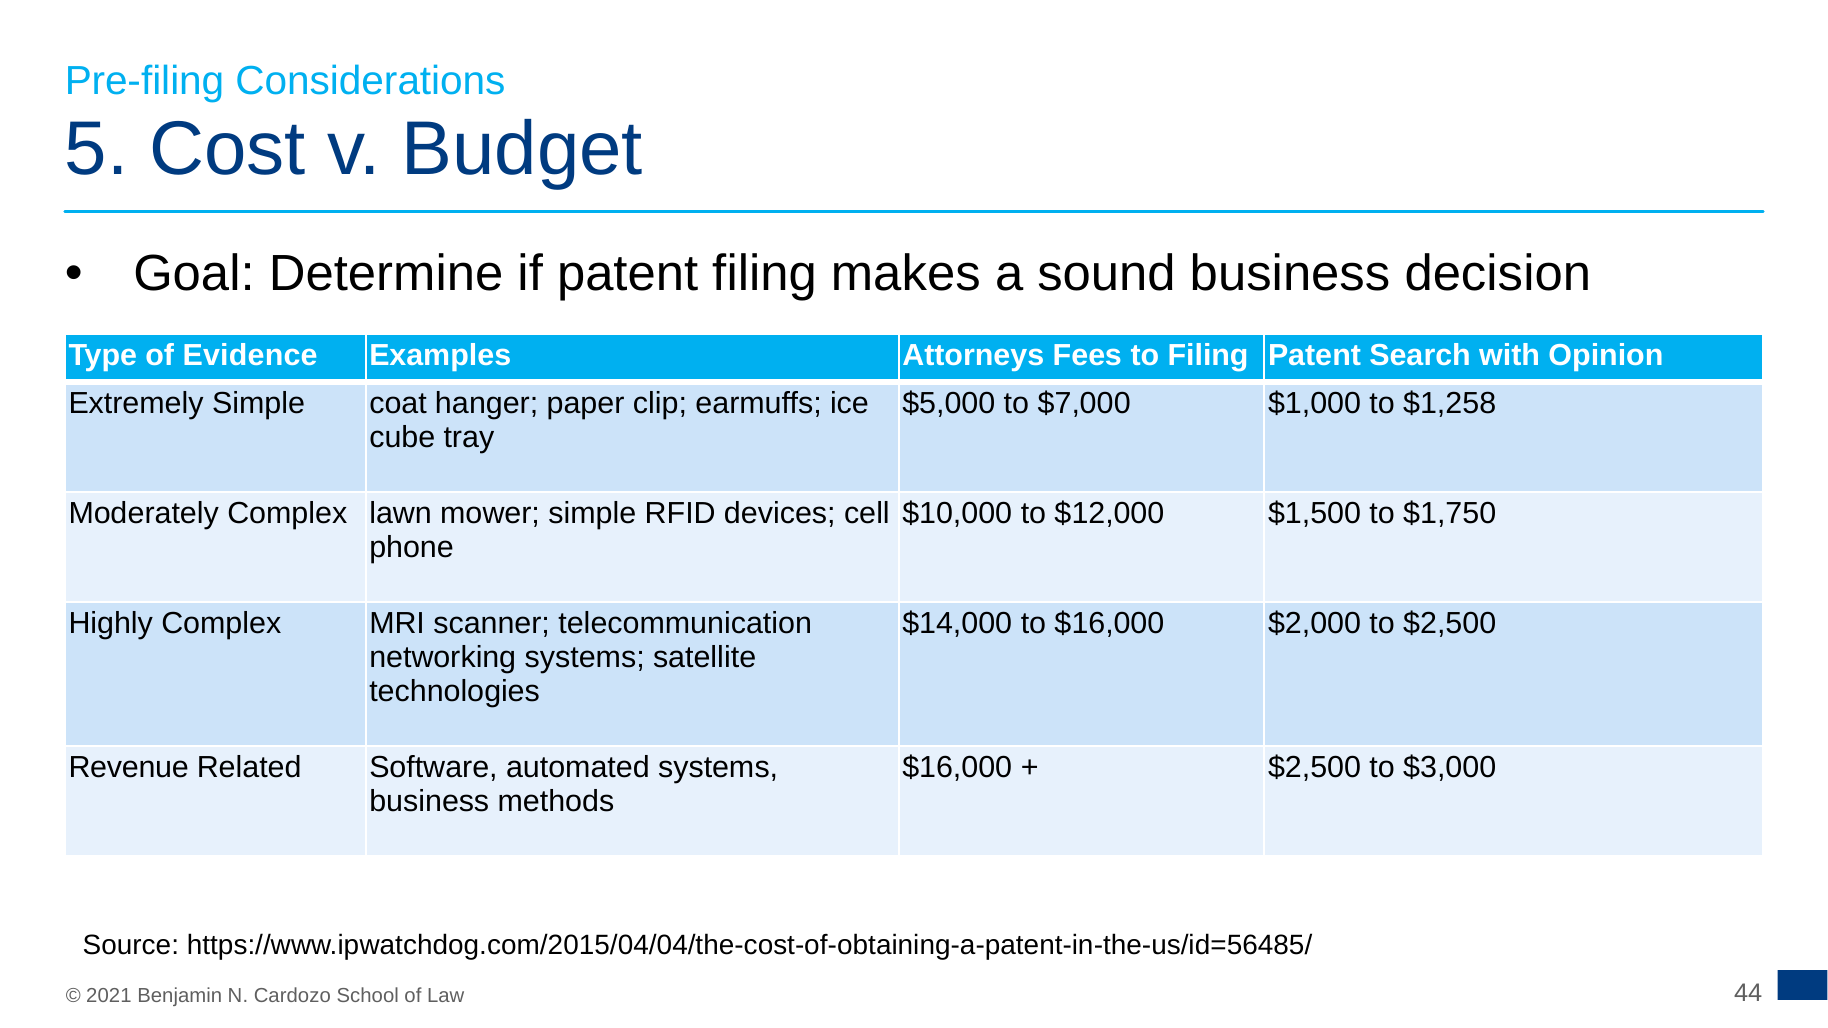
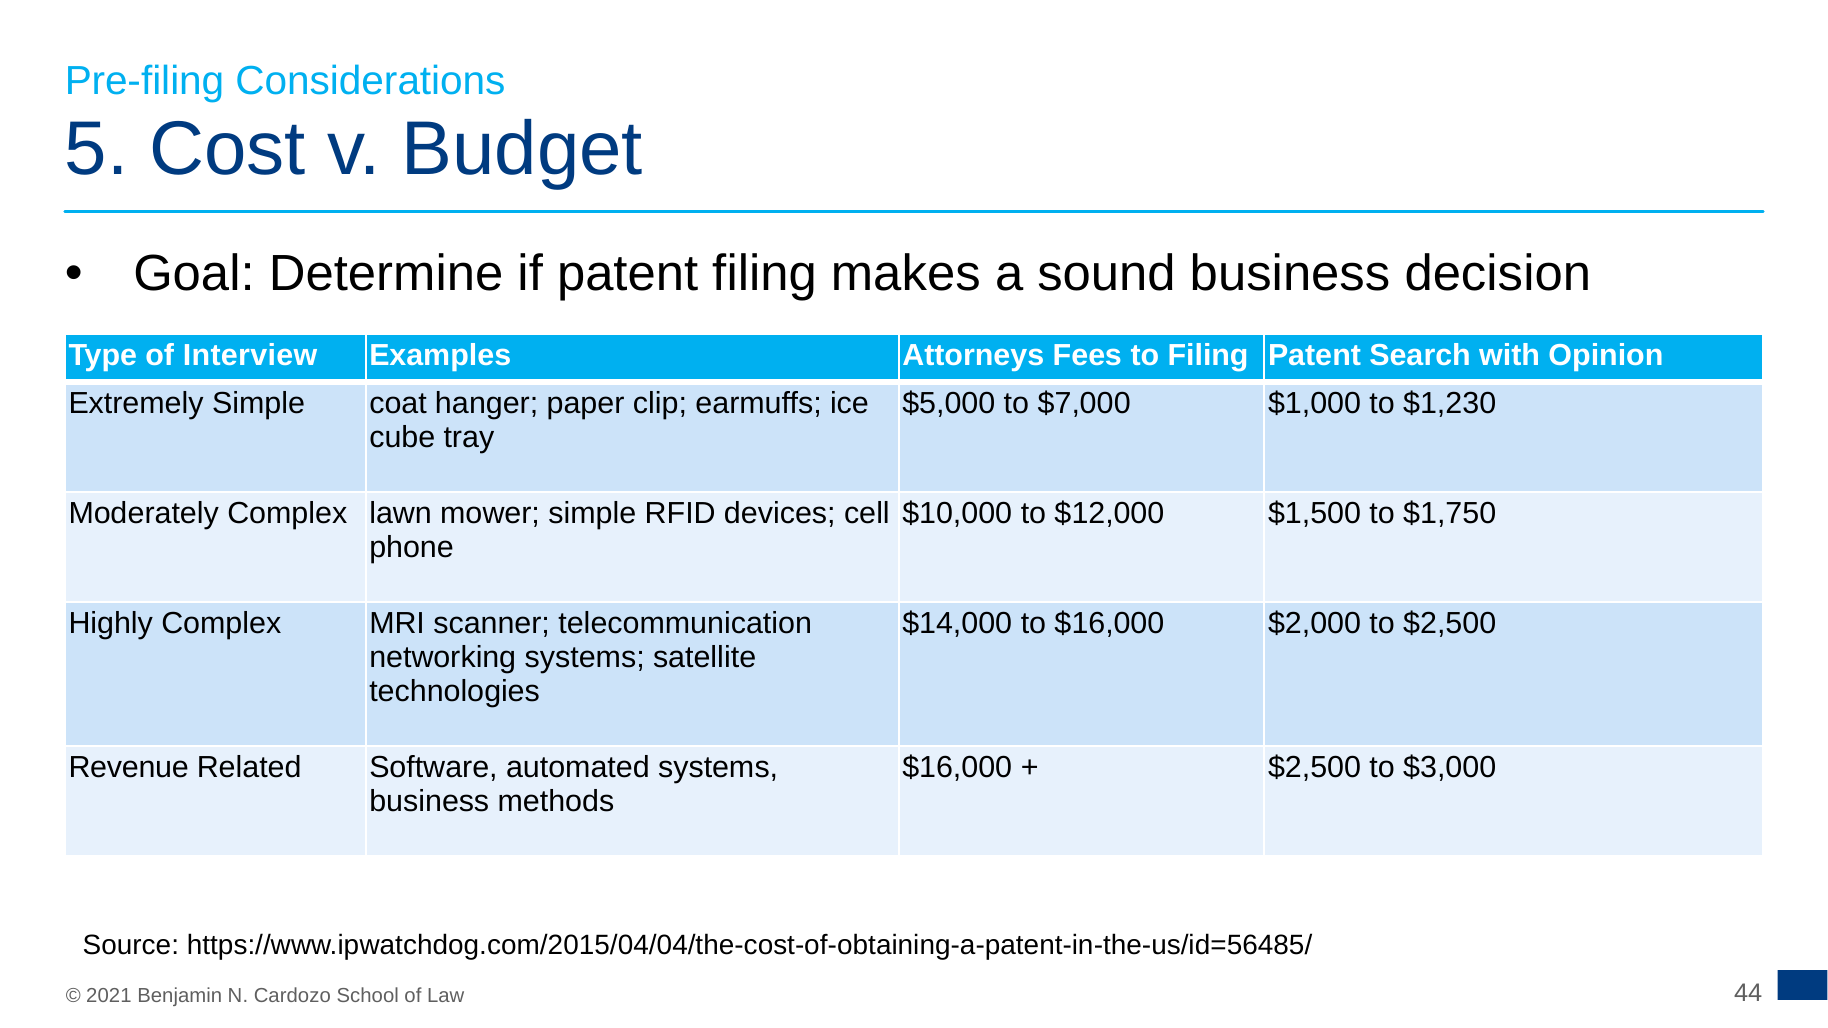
Evidence: Evidence -> Interview
$1,258: $1,258 -> $1,230
